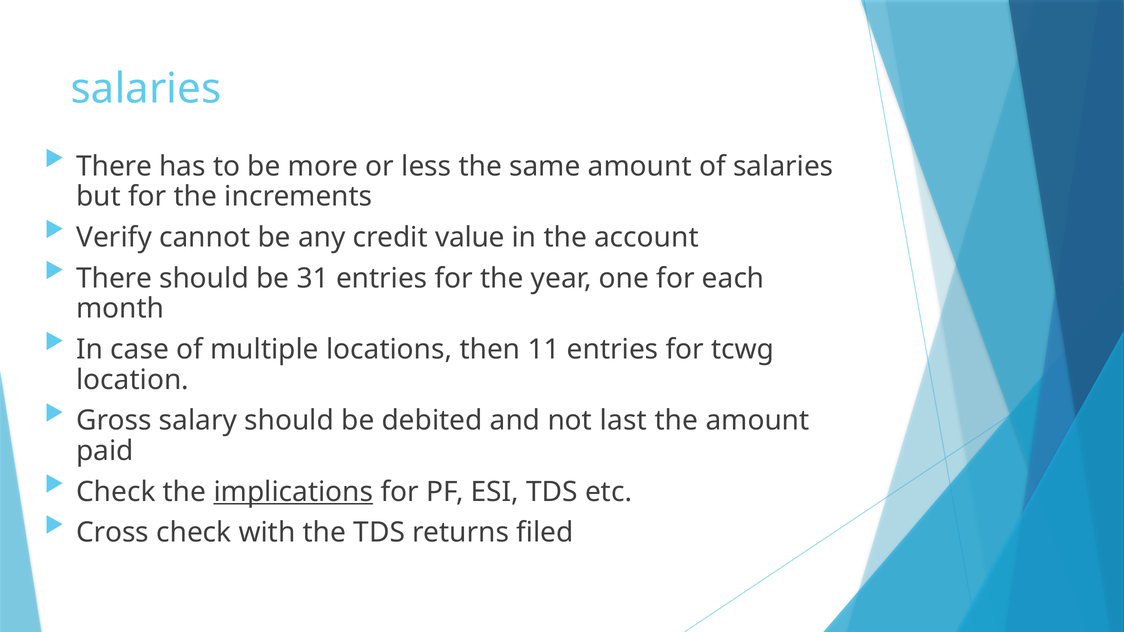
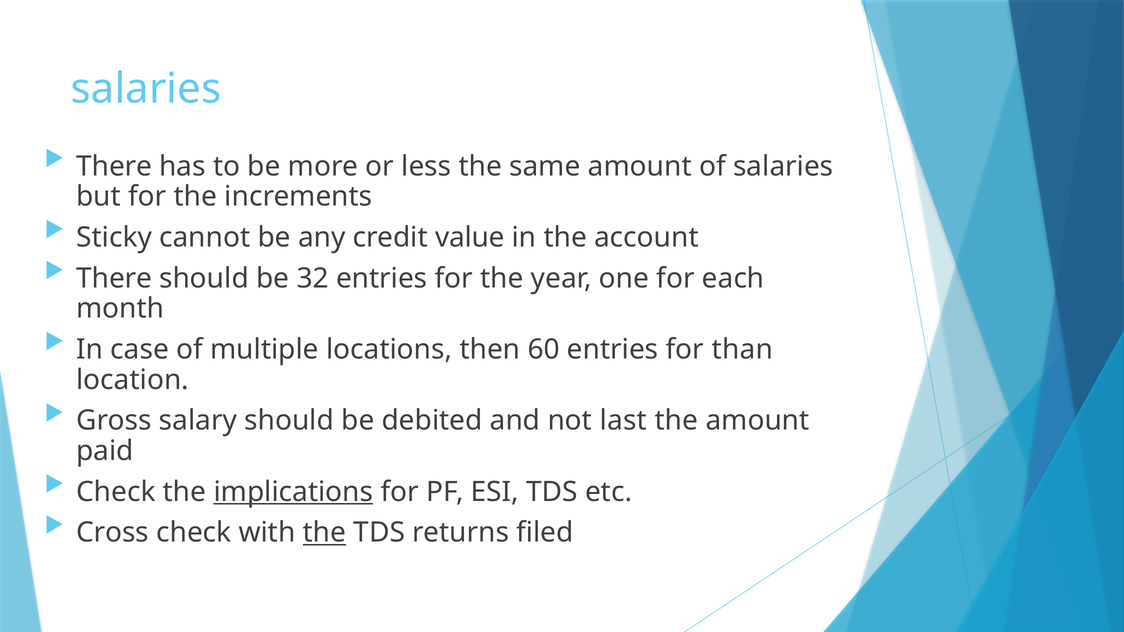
Verify: Verify -> Sticky
31: 31 -> 32
11: 11 -> 60
tcwg: tcwg -> than
the at (324, 533) underline: none -> present
